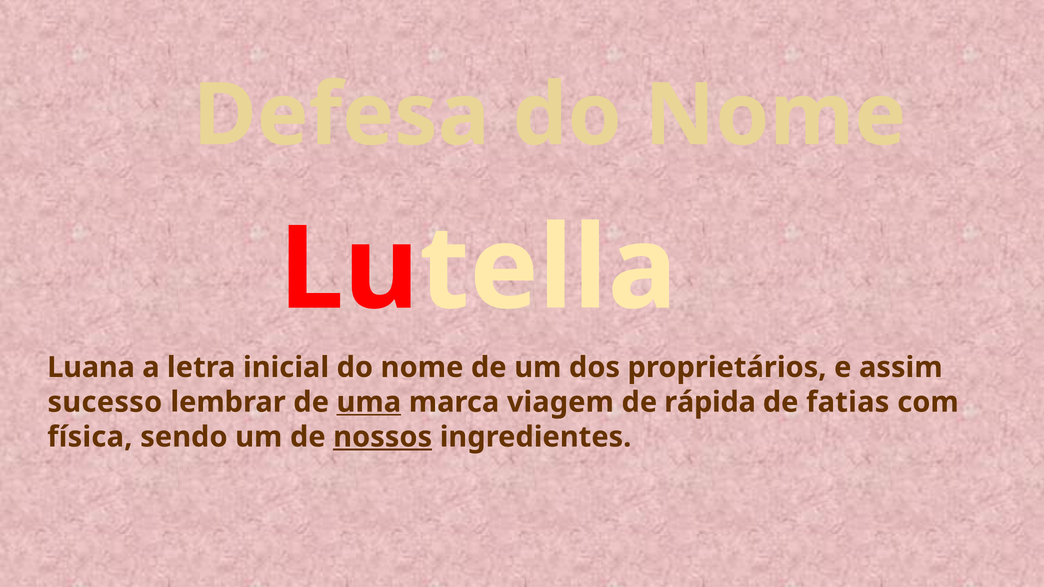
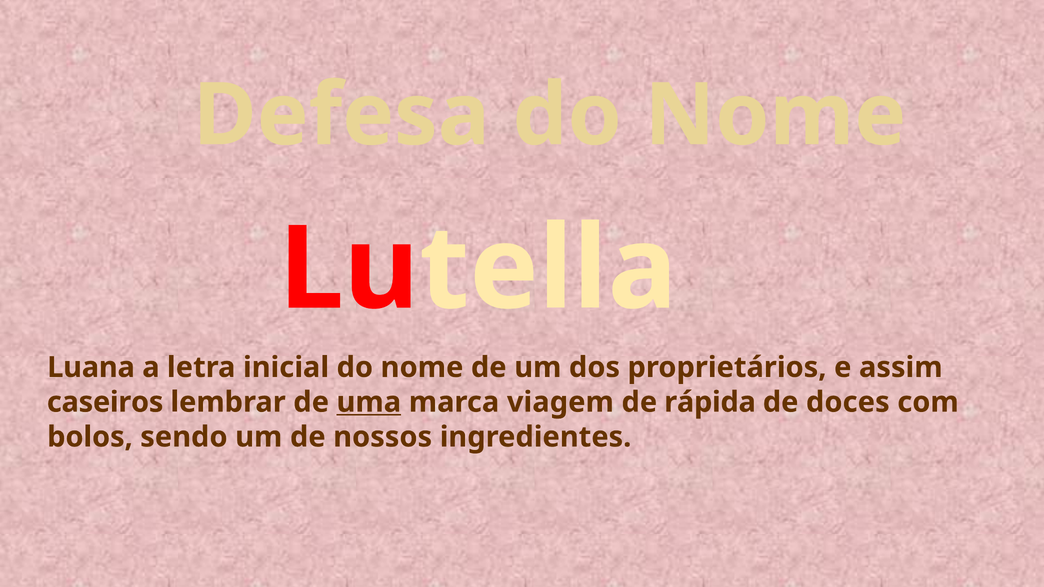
sucesso: sucesso -> caseiros
fatias: fatias -> doces
física: física -> bolos
nossos underline: present -> none
